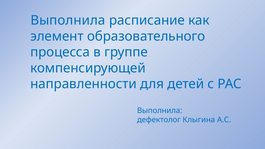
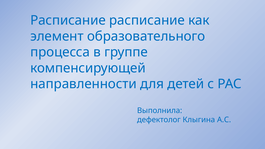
Выполнила at (68, 20): Выполнила -> Расписание
